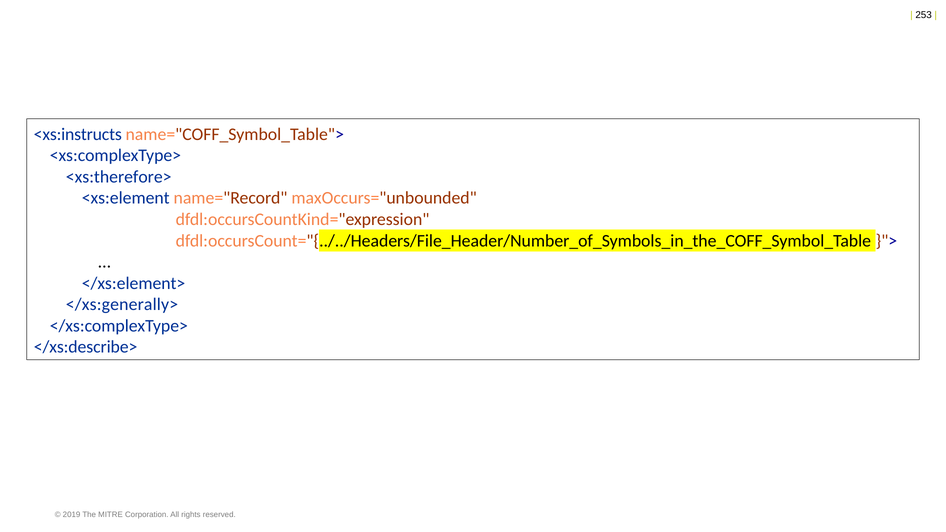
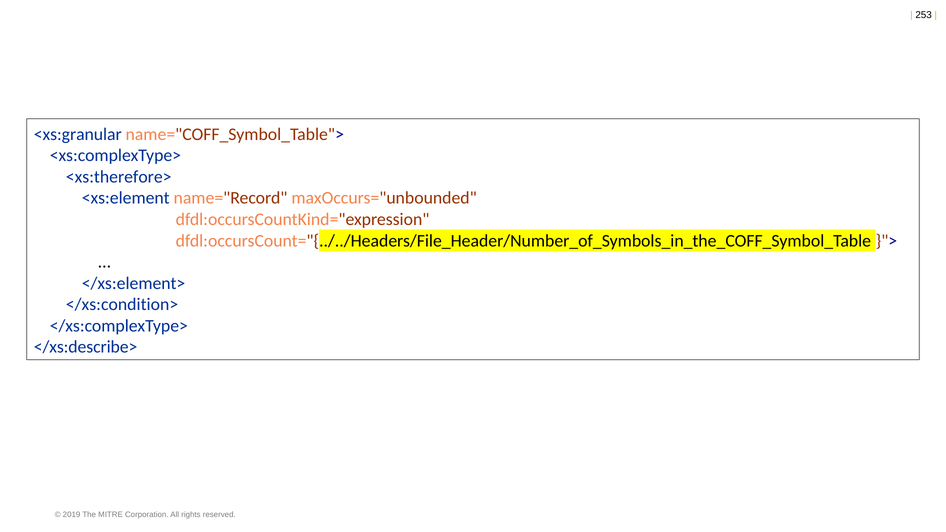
<xs:instructs: <xs:instructs -> <xs:granular
</xs:generally>: </xs:generally> -> </xs:condition>
